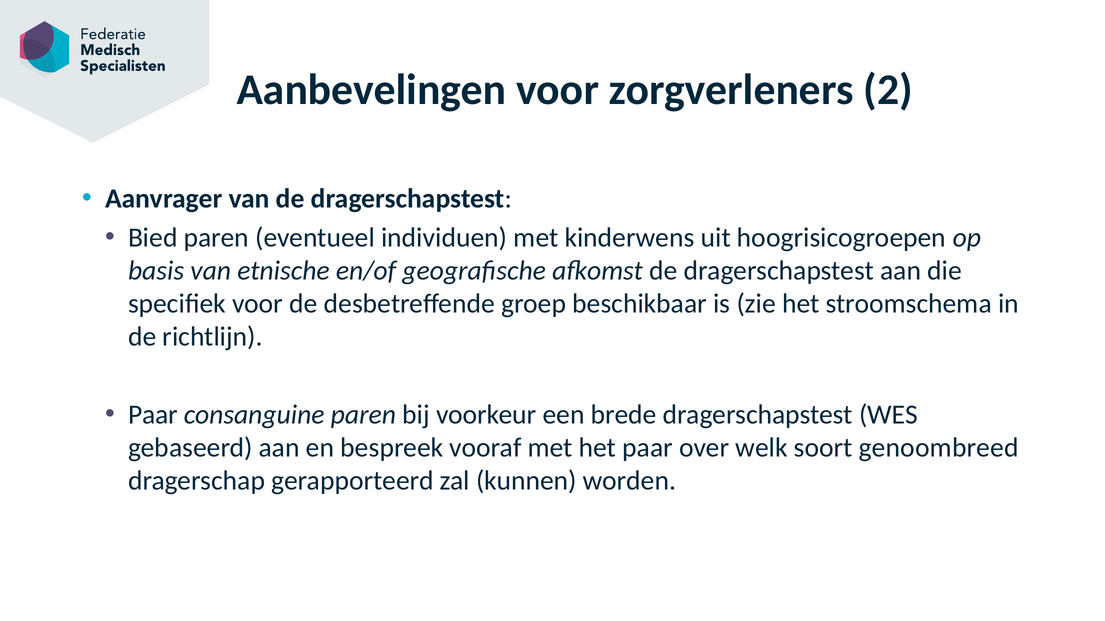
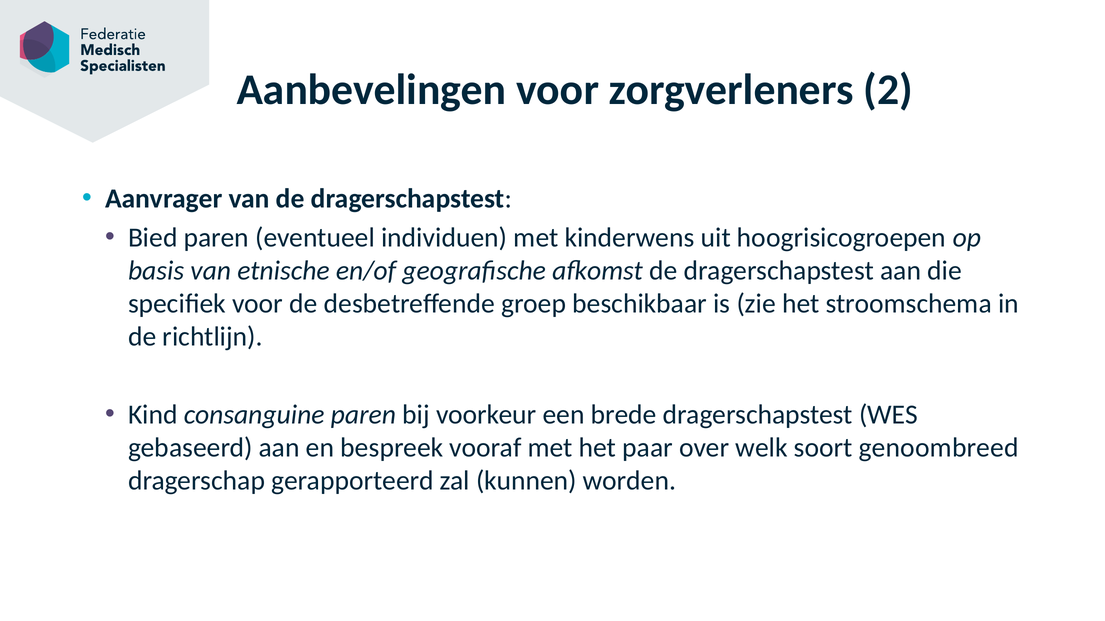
Paar at (153, 415): Paar -> Kind
